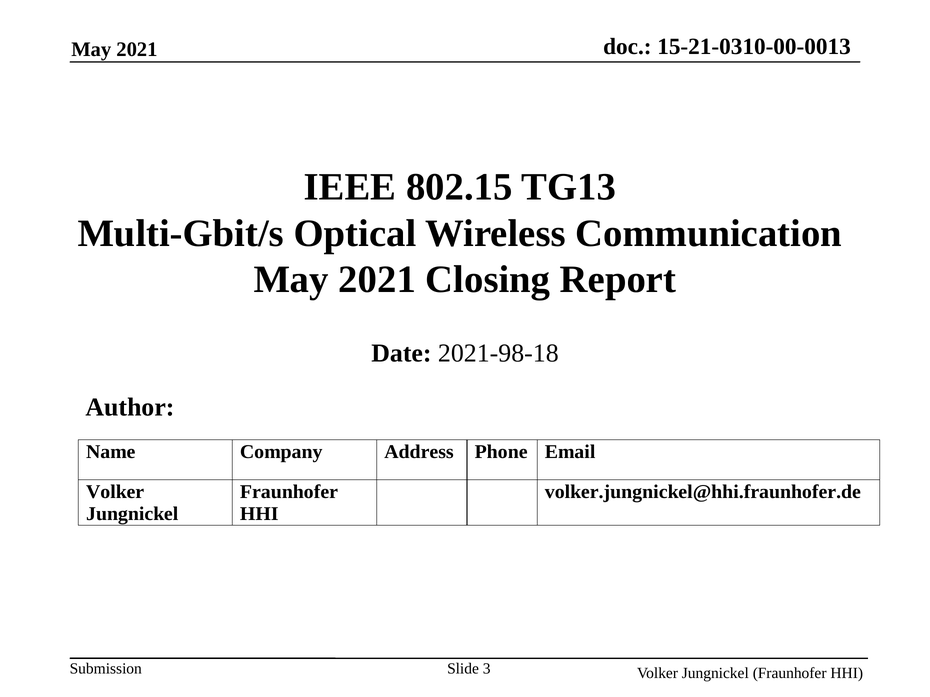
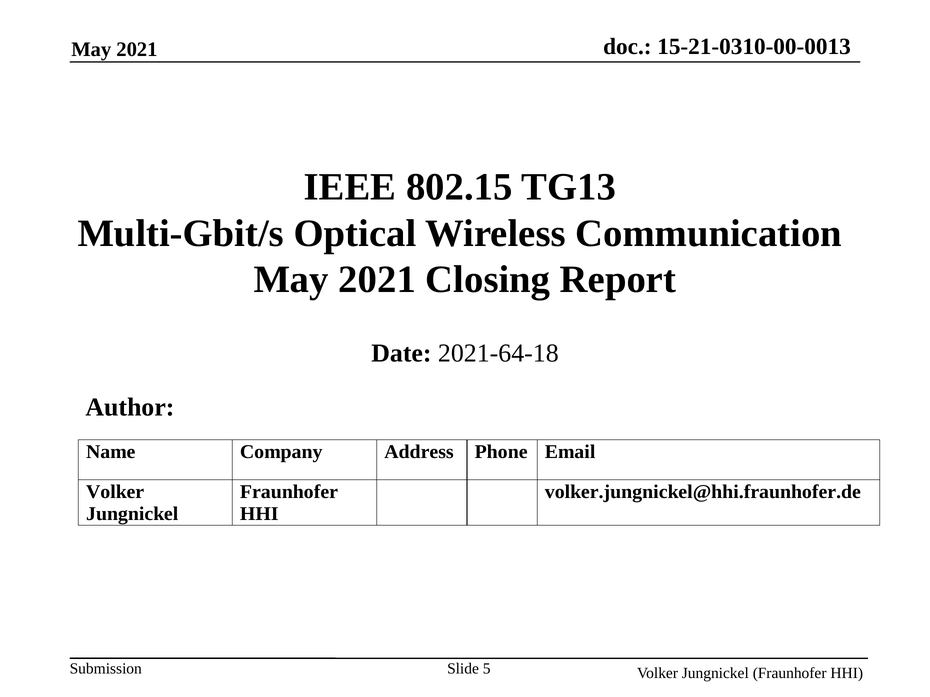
2021-98-18: 2021-98-18 -> 2021-64-18
3: 3 -> 5
